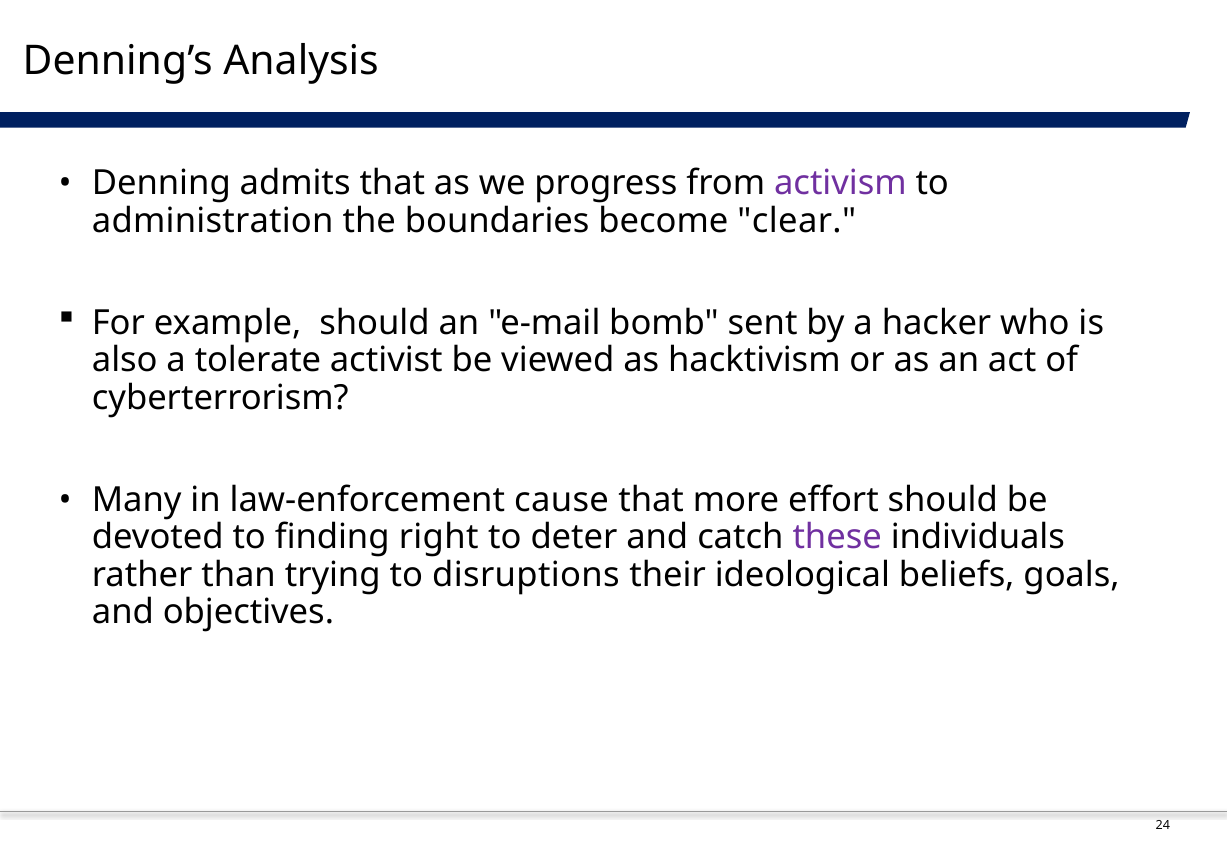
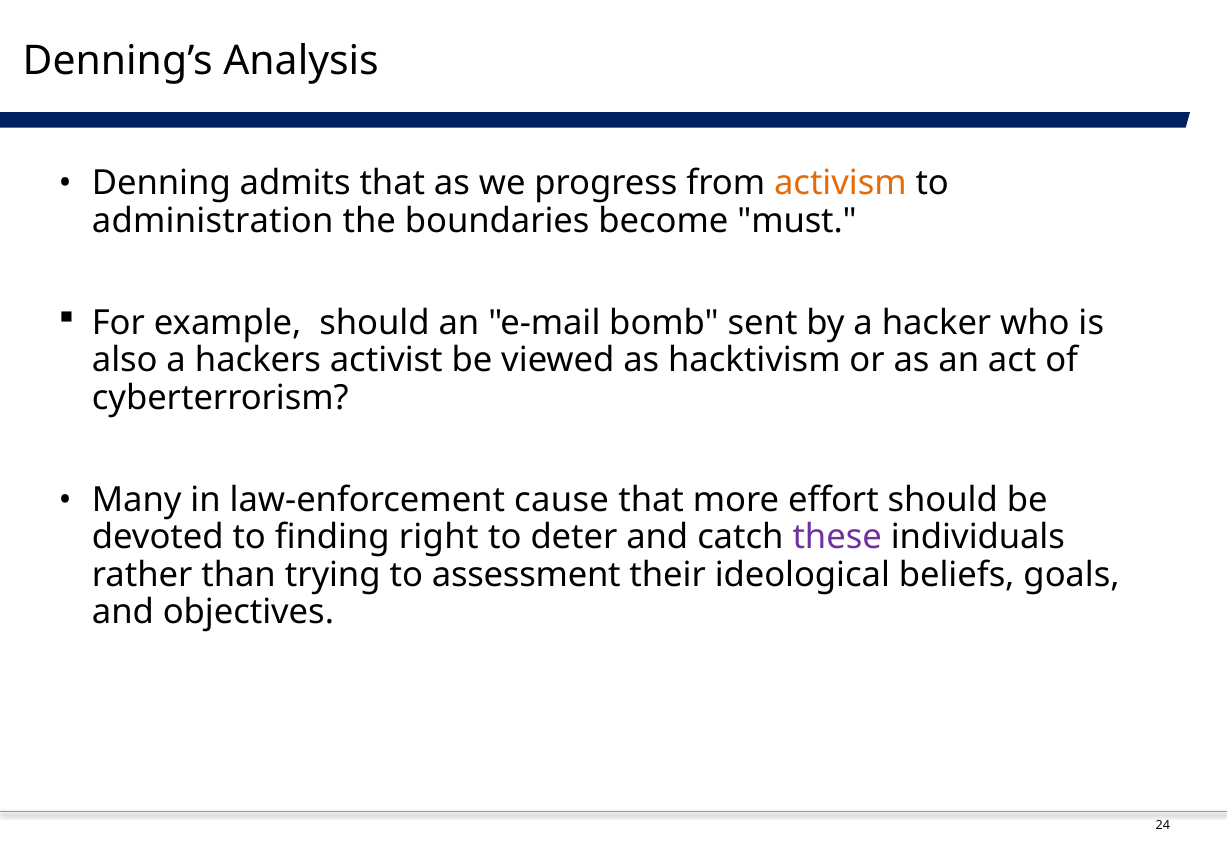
activism colour: purple -> orange
clear: clear -> must
tolerate: tolerate -> hackers
disruptions: disruptions -> assessment
